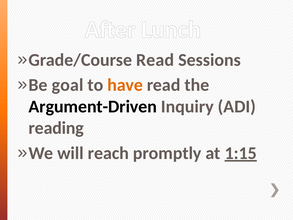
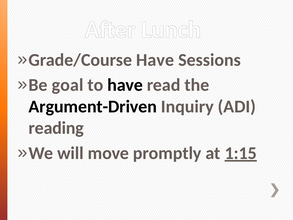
Grade/Course Read: Read -> Have
have at (125, 85) colour: orange -> black
reach: reach -> move
